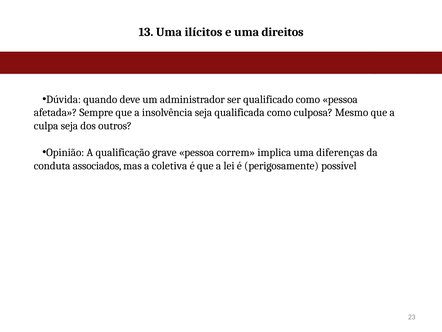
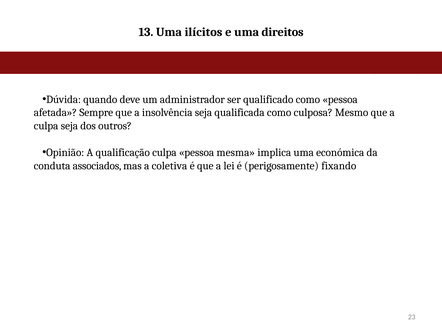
qualificação grave: grave -> culpa
correm: correm -> mesma
diferenças: diferenças -> económica
possível: possível -> fixando
